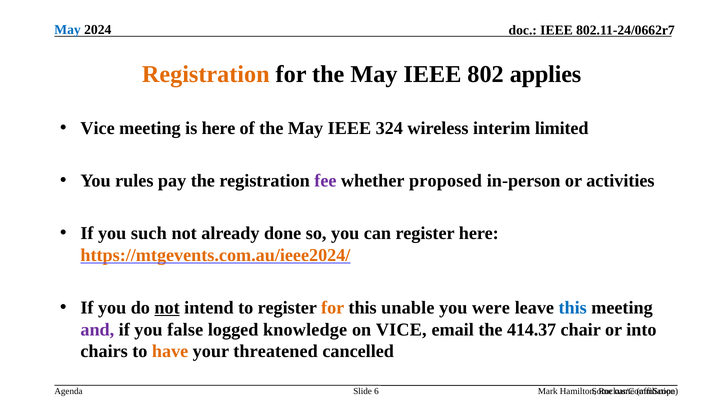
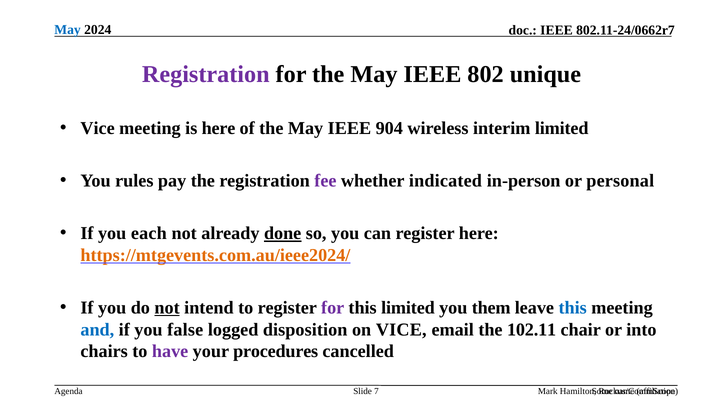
Registration at (206, 74) colour: orange -> purple
applies: applies -> unique
324: 324 -> 904
proposed: proposed -> indicated
activities: activities -> personal
such: such -> each
done underline: none -> present
for at (333, 308) colour: orange -> purple
this unable: unable -> limited
were: were -> them
and colour: purple -> blue
knowledge: knowledge -> disposition
414.37: 414.37 -> 102.11
have colour: orange -> purple
threatened: threatened -> procedures
6: 6 -> 7
